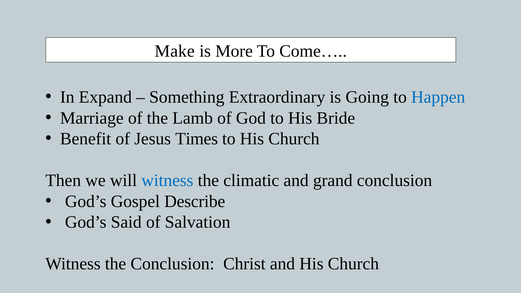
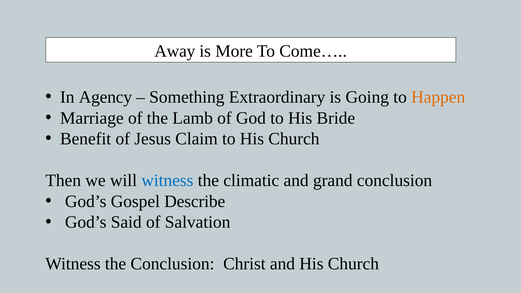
Make: Make -> Away
Expand: Expand -> Agency
Happen colour: blue -> orange
Times: Times -> Claim
